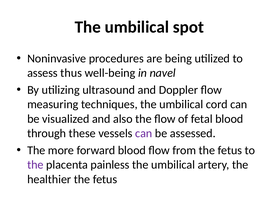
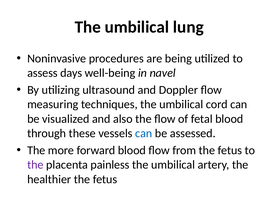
spot: spot -> lung
thus: thus -> days
can at (144, 133) colour: purple -> blue
